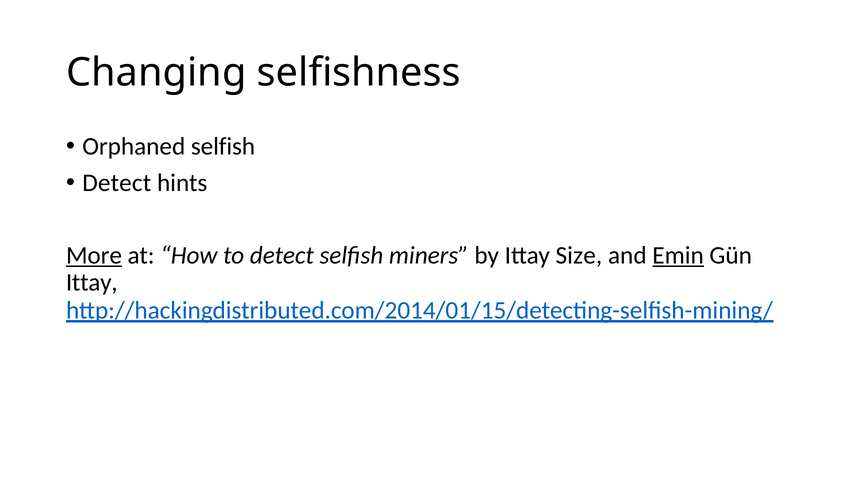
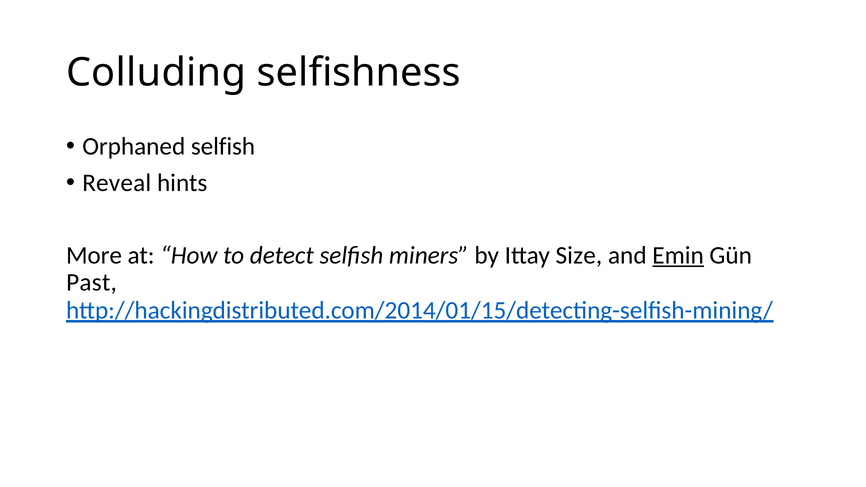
Changing: Changing -> Colluding
Detect at (117, 183): Detect -> Reveal
More underline: present -> none
Ittay at (92, 283): Ittay -> Past
